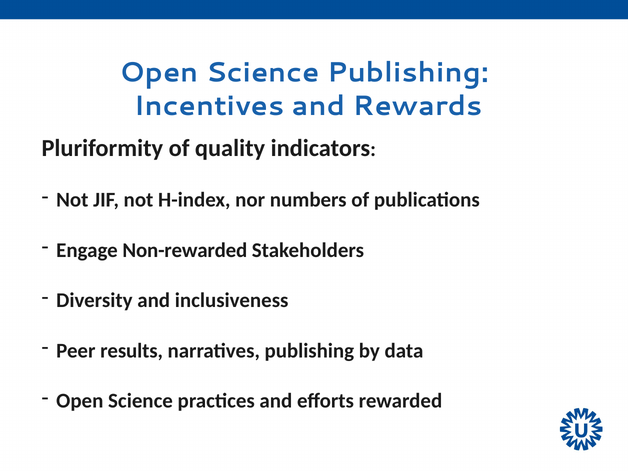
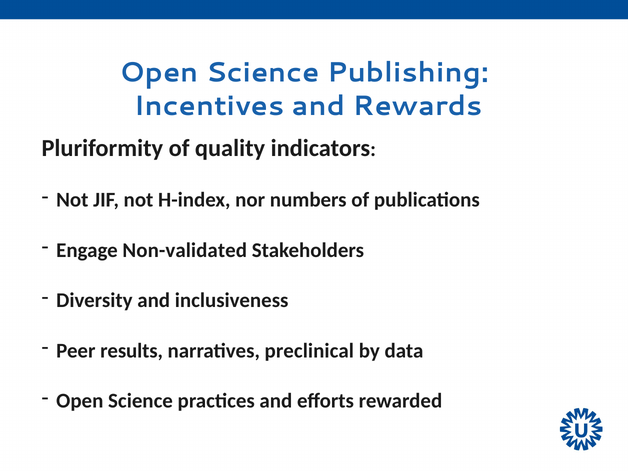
Non-rewarded: Non-rewarded -> Non-validated
narratives publishing: publishing -> preclinical
